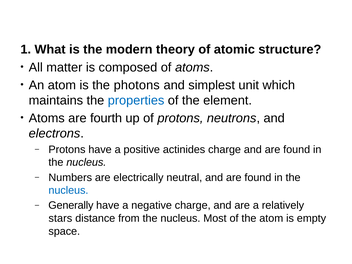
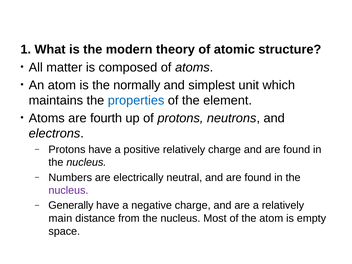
photons: photons -> normally
positive actinides: actinides -> relatively
nucleus at (68, 190) colour: blue -> purple
stars: stars -> main
